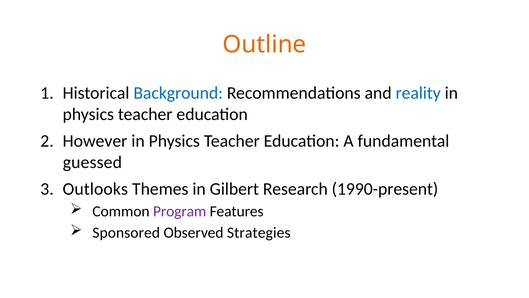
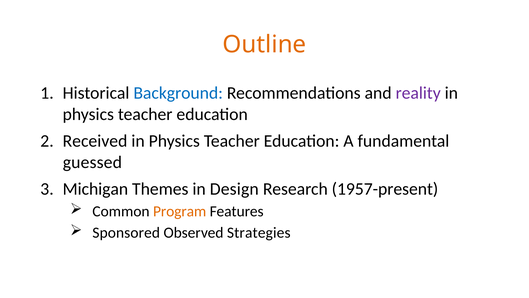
reality colour: blue -> purple
However: However -> Received
Outlooks: Outlooks -> Michigan
Gilbert: Gilbert -> Design
1990-present: 1990-present -> 1957-present
Program colour: purple -> orange
